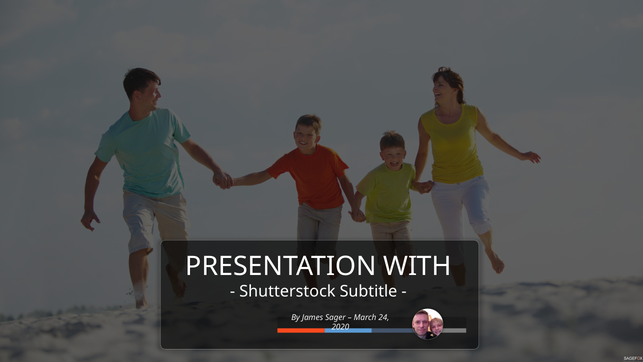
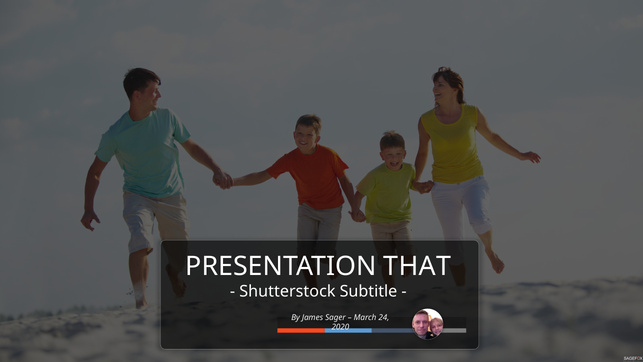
WITH: WITH -> THAT
